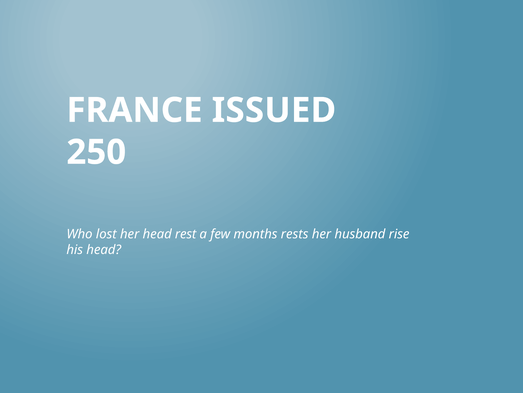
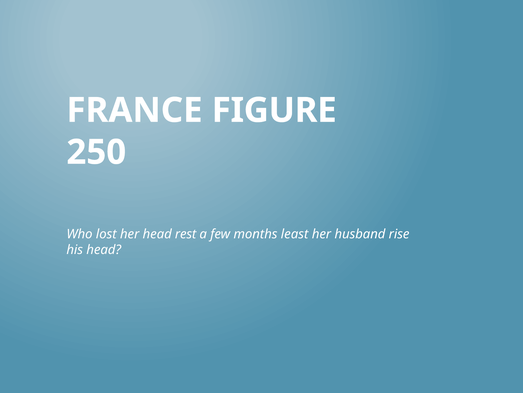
ISSUED: ISSUED -> FIGURE
rests: rests -> least
